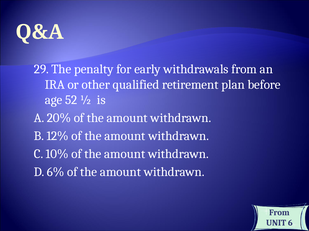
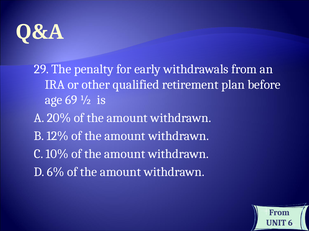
52: 52 -> 69
